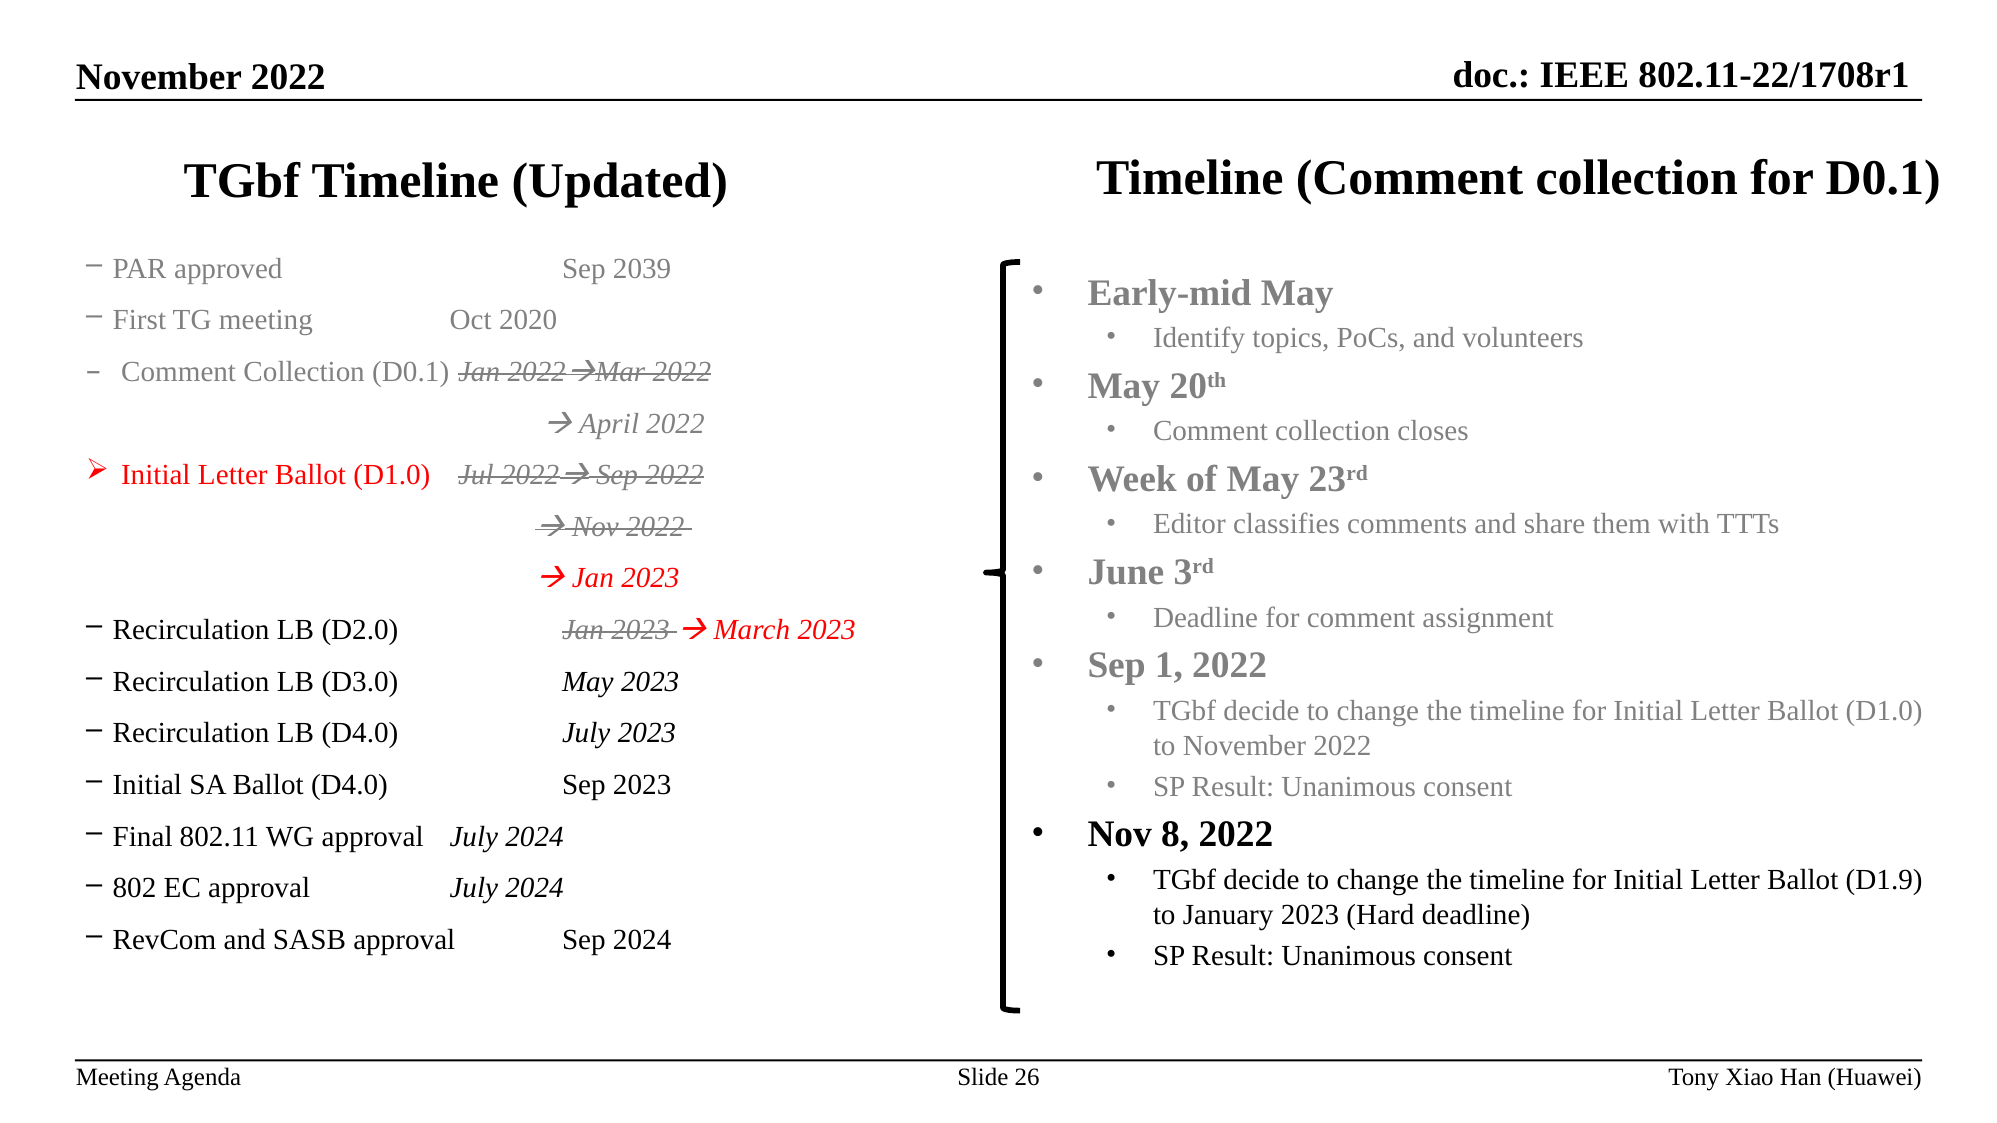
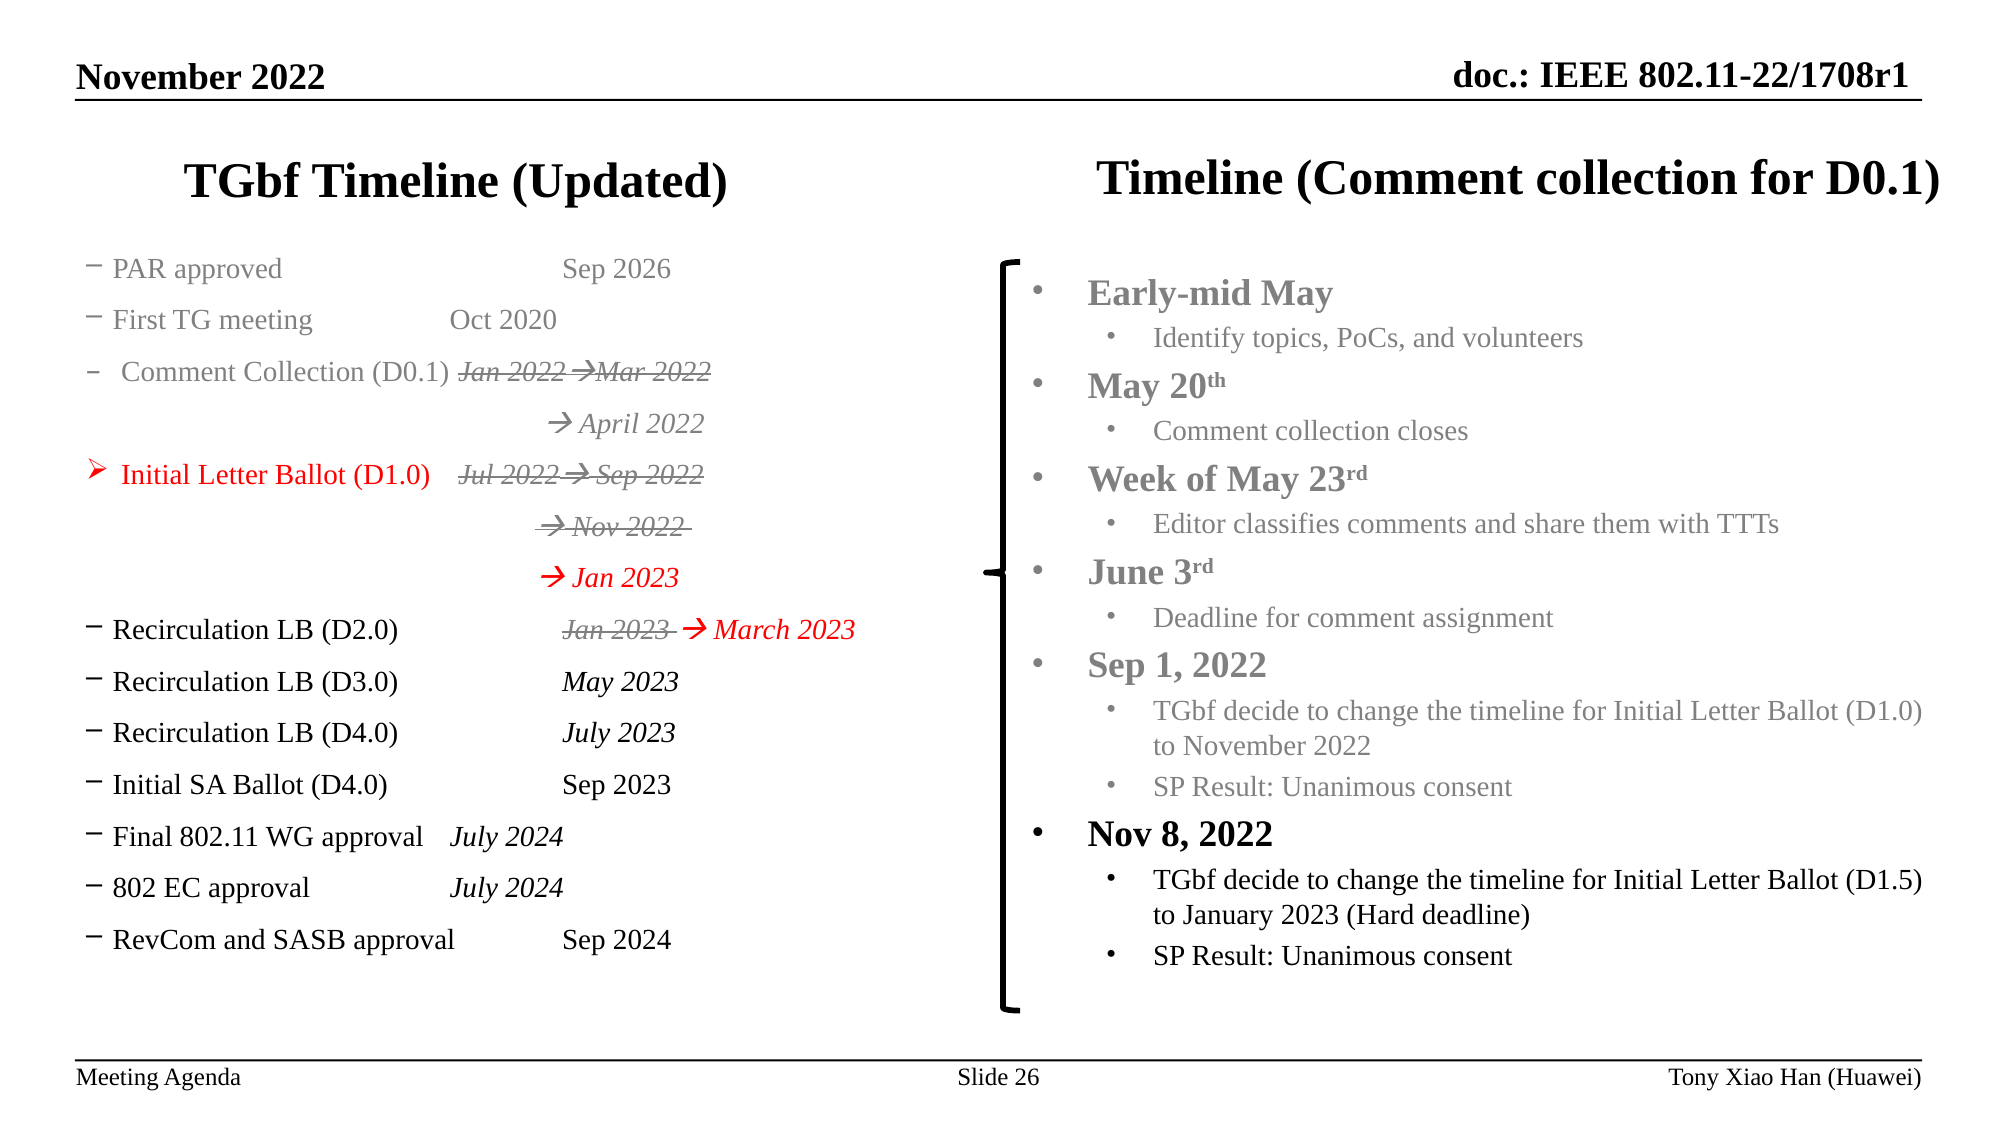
2039: 2039 -> 2026
D1.9: D1.9 -> D1.5
